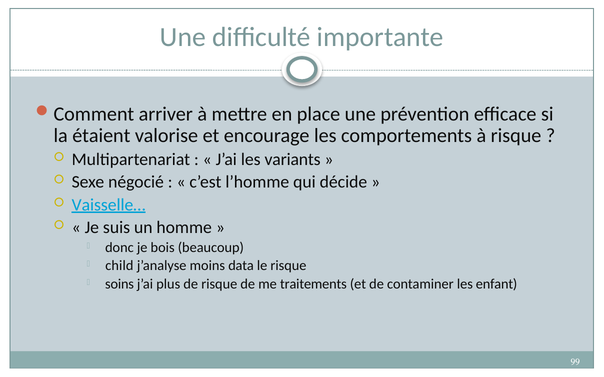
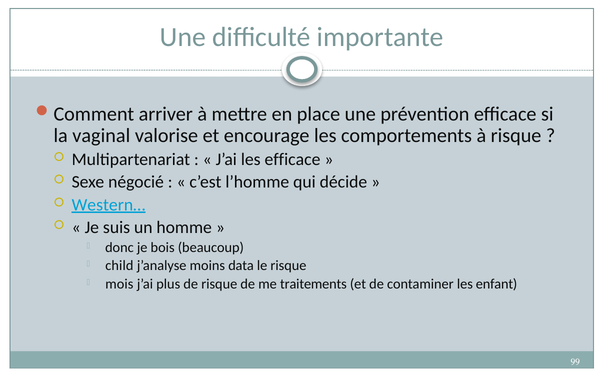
étaient: étaient -> vaginal
les variants: variants -> efficace
Vaisselle…: Vaisselle… -> Western…
soins: soins -> mois
